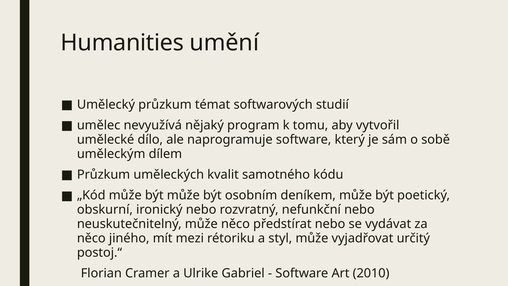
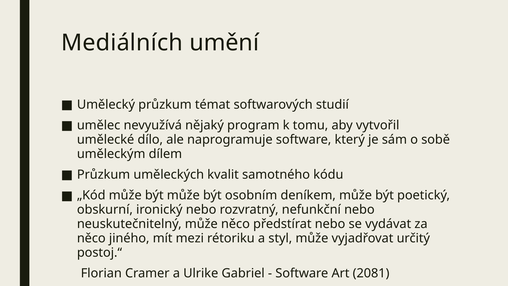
Humanities: Humanities -> Mediálních
2010: 2010 -> 2081
